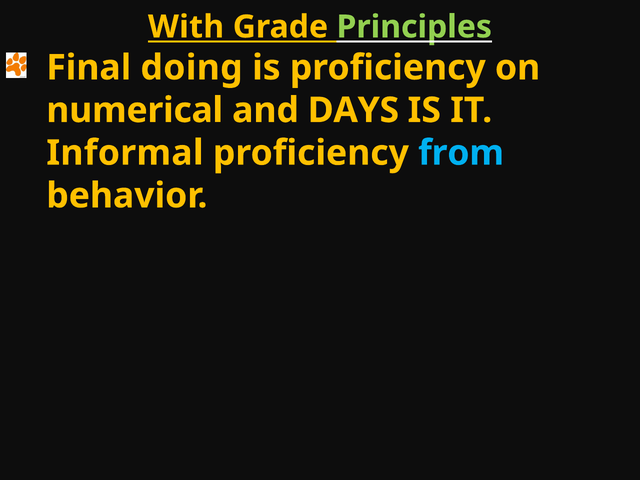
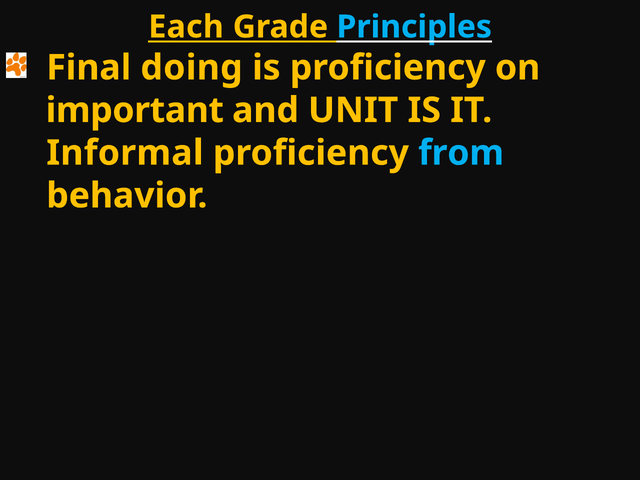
With: With -> Each
Principles colour: light green -> light blue
numerical: numerical -> important
DAYS: DAYS -> UNIT
